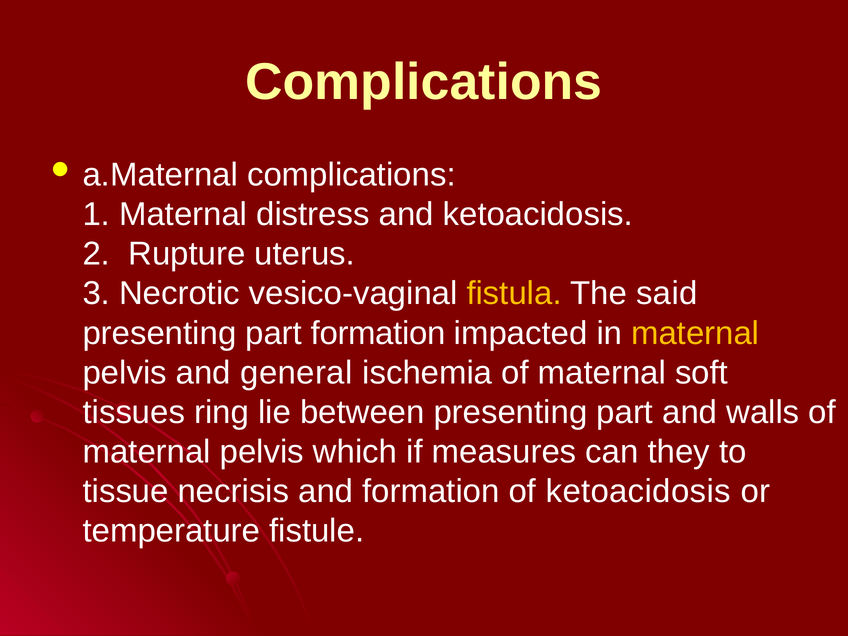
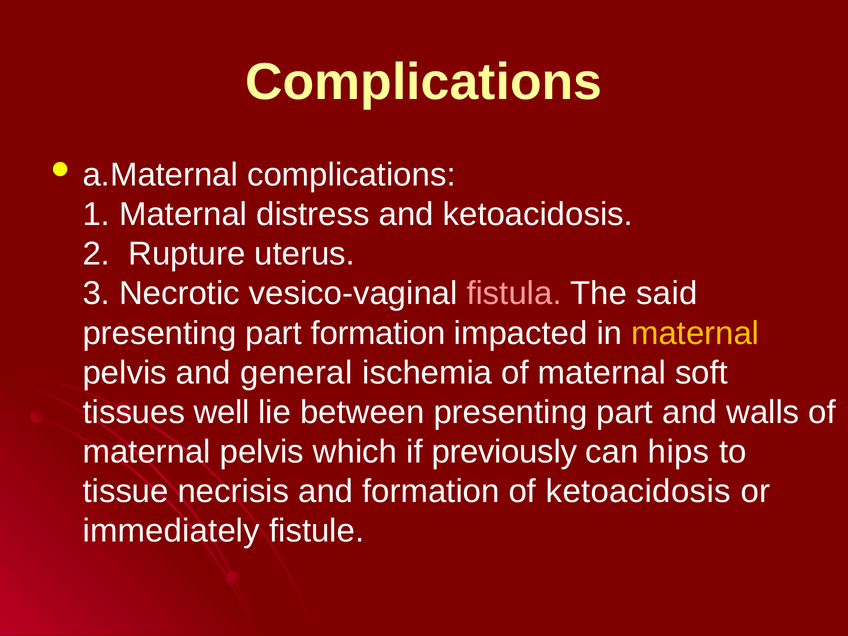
fistula colour: yellow -> pink
ring: ring -> well
measures: measures -> previously
they: they -> hips
temperature: temperature -> immediately
